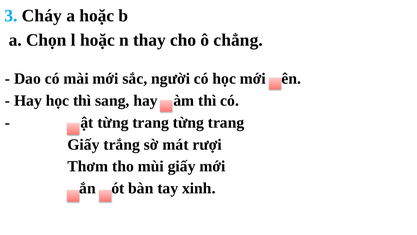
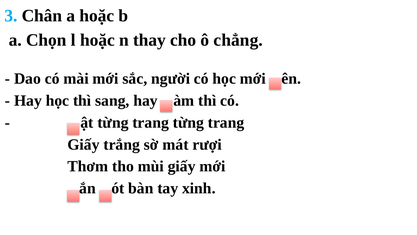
Cháy: Cháy -> Chân
